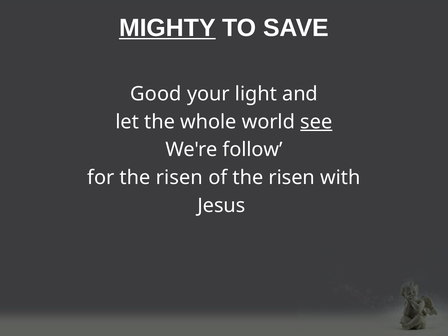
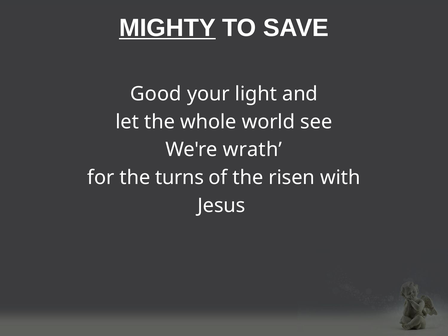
see underline: present -> none
follow: follow -> wrath
for the risen: risen -> turns
